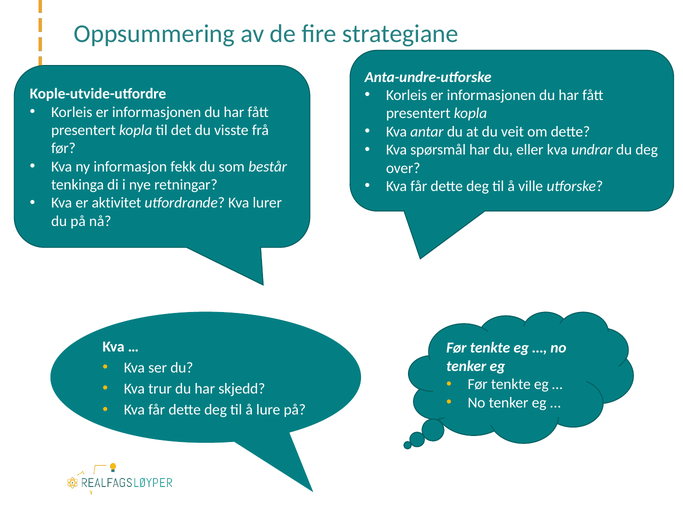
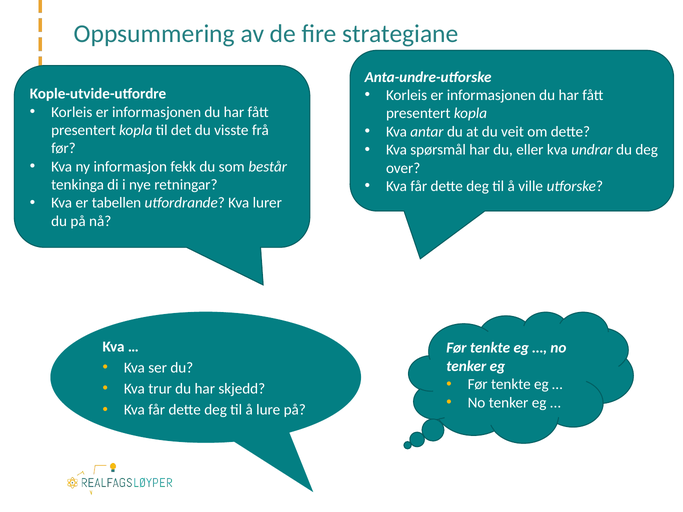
aktivitet: aktivitet -> tabellen
